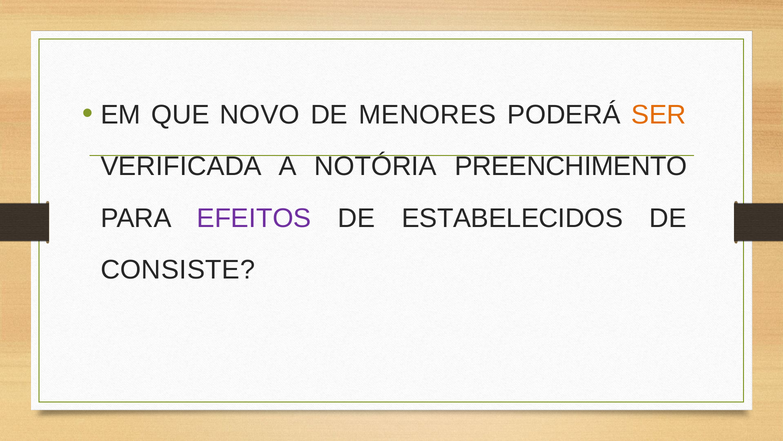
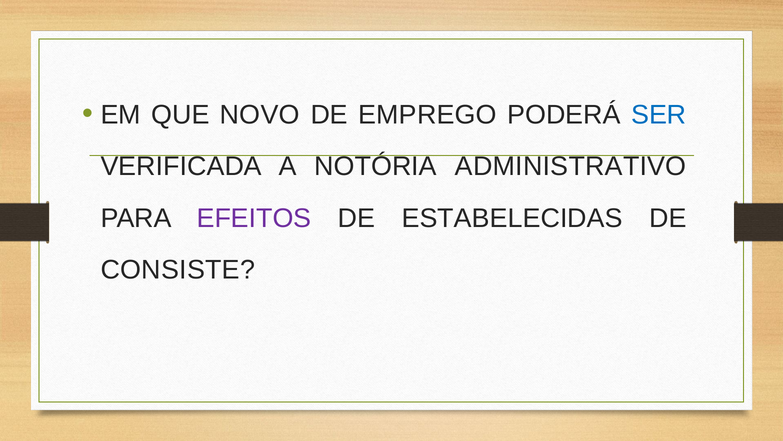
MENORES: MENORES -> EMPREGO
SER colour: orange -> blue
PREENCHIMENTO: PREENCHIMENTO -> ADMINISTRATIVO
ESTABELECIDOS: ESTABELECIDOS -> ESTABELECIDAS
